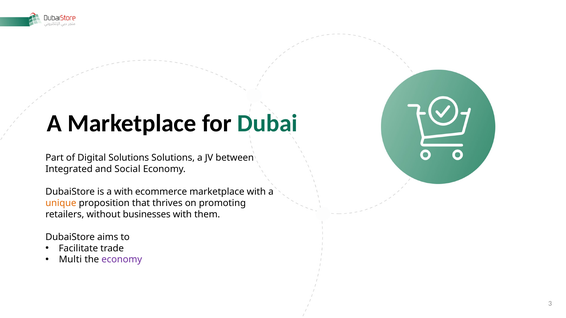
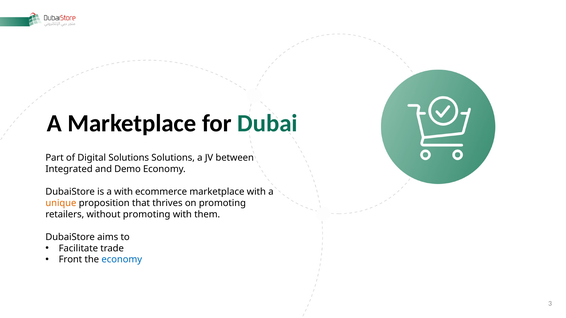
Social: Social -> Demo
without businesses: businesses -> promoting
Multi: Multi -> Front
economy at (122, 260) colour: purple -> blue
